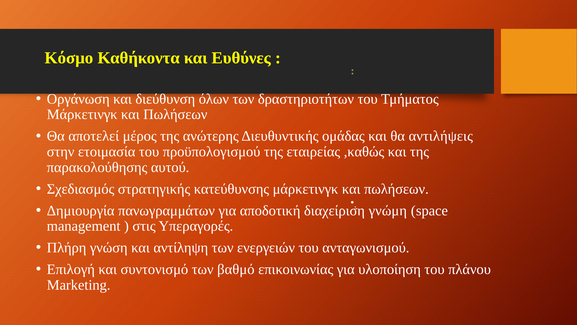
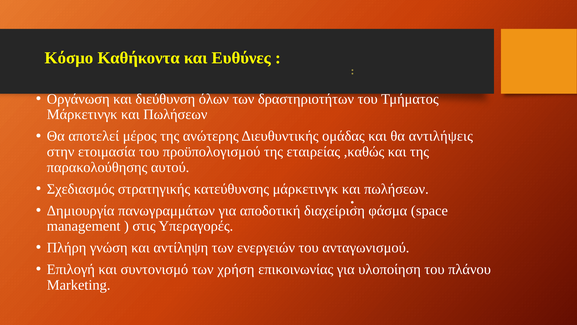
γνώμη: γνώμη -> φάσμα
βαθμό: βαθμό -> χρήση
